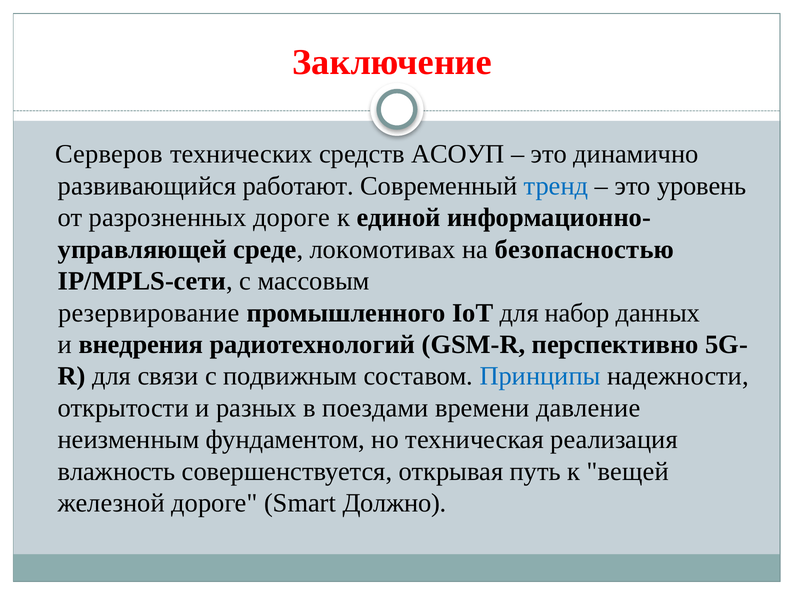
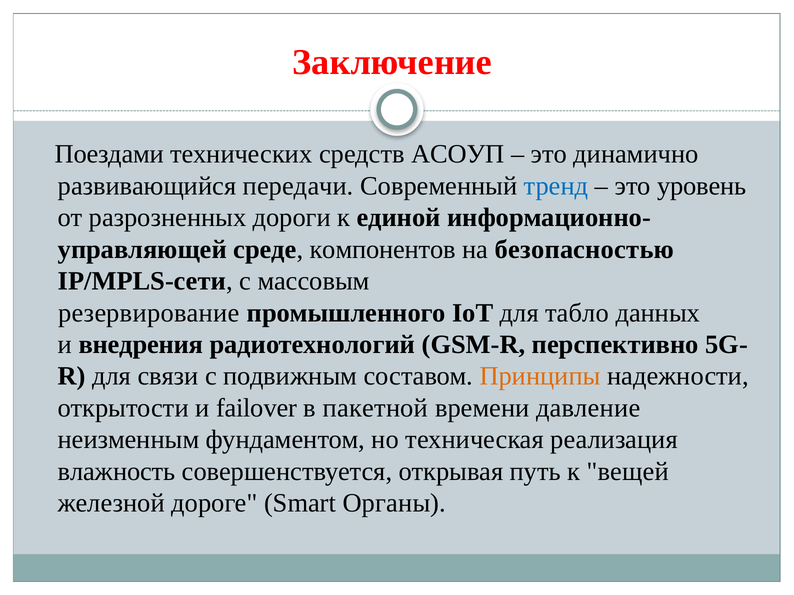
Серверов: Серверов -> Поездами
работают: работают -> передачи
разрозненных дороге: дороге -> дороги
локомотивах: локомотивах -> компонентов
набор: набор -> табло
Принципы colour: blue -> orange
разных: разных -> failover
поездами: поездами -> пакетной
Должно: Должно -> Органы
